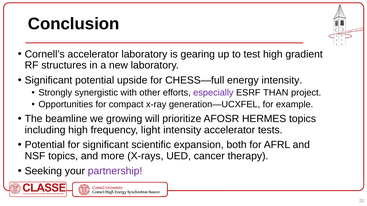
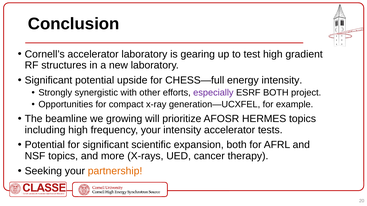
ESRF THAN: THAN -> BOTH
frequency light: light -> your
partnership colour: purple -> orange
